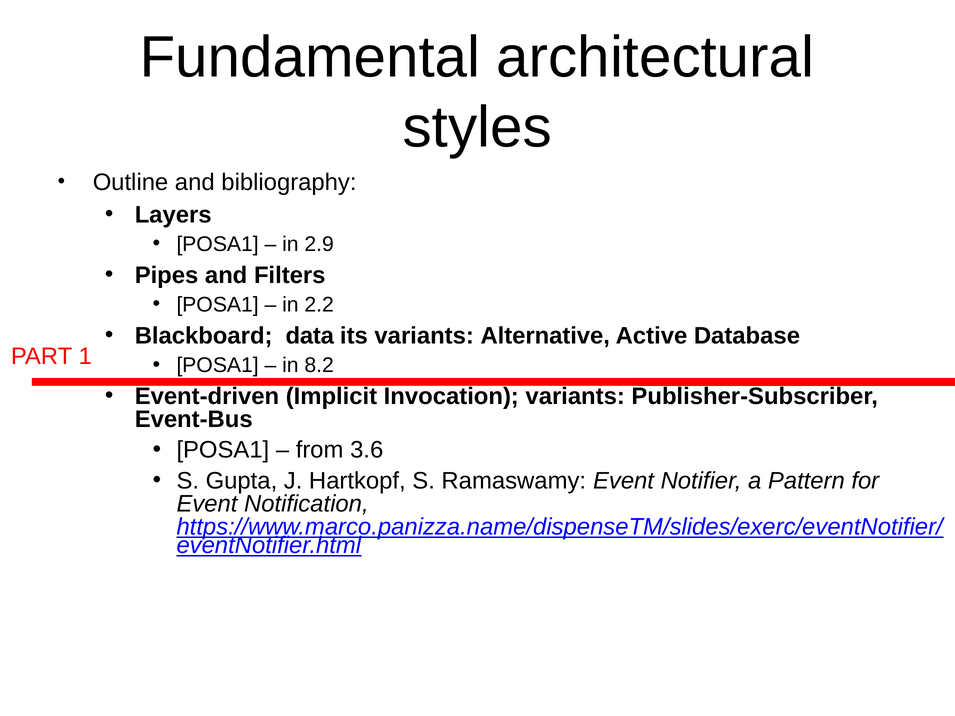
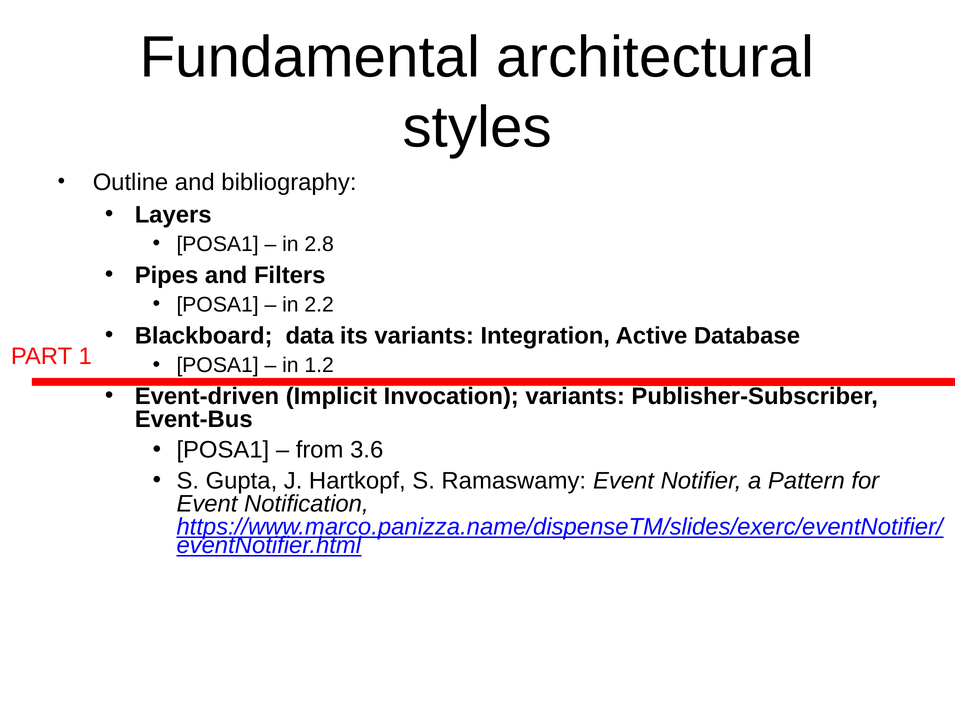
2.9: 2.9 -> 2.8
Alternative: Alternative -> Integration
8.2: 8.2 -> 1.2
